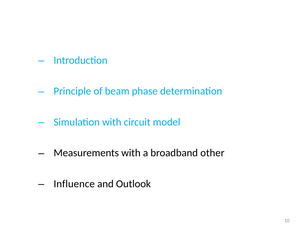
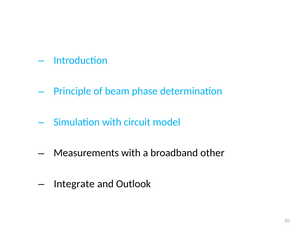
Influence: Influence -> Integrate
